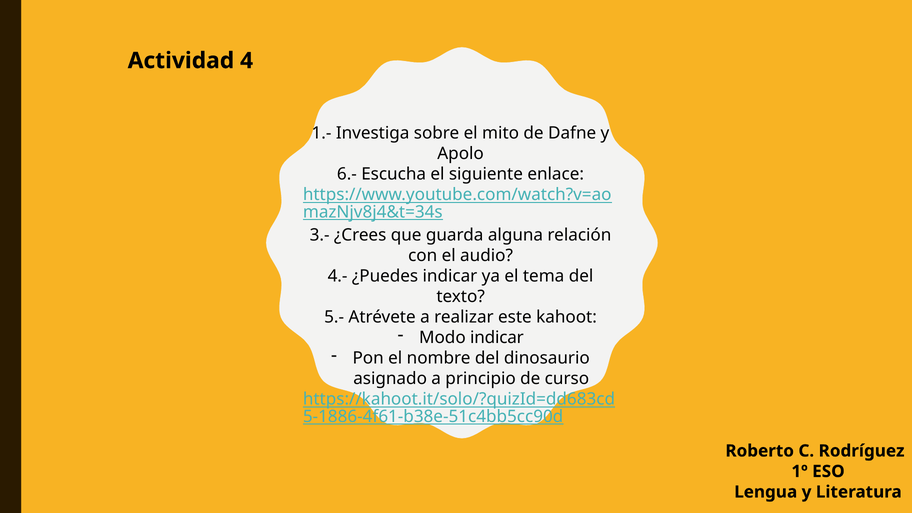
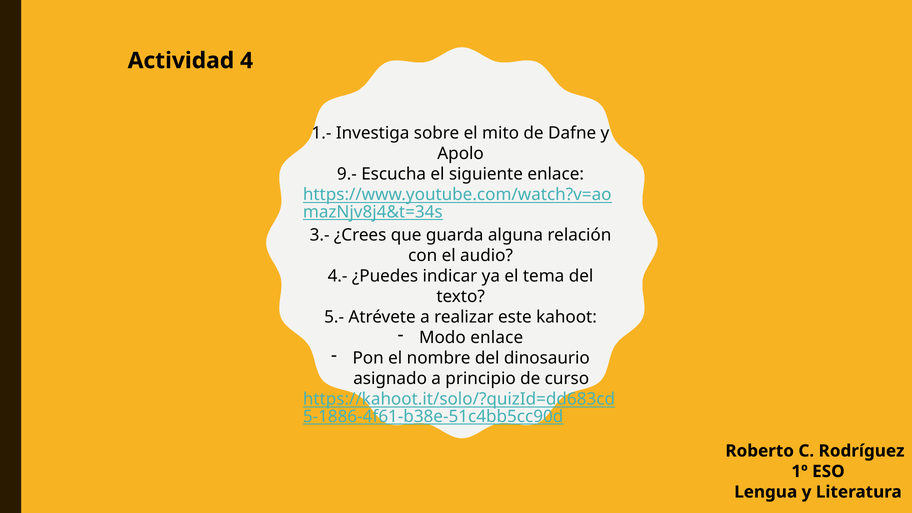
6.-: 6.- -> 9.-
Modo indicar: indicar -> enlace
